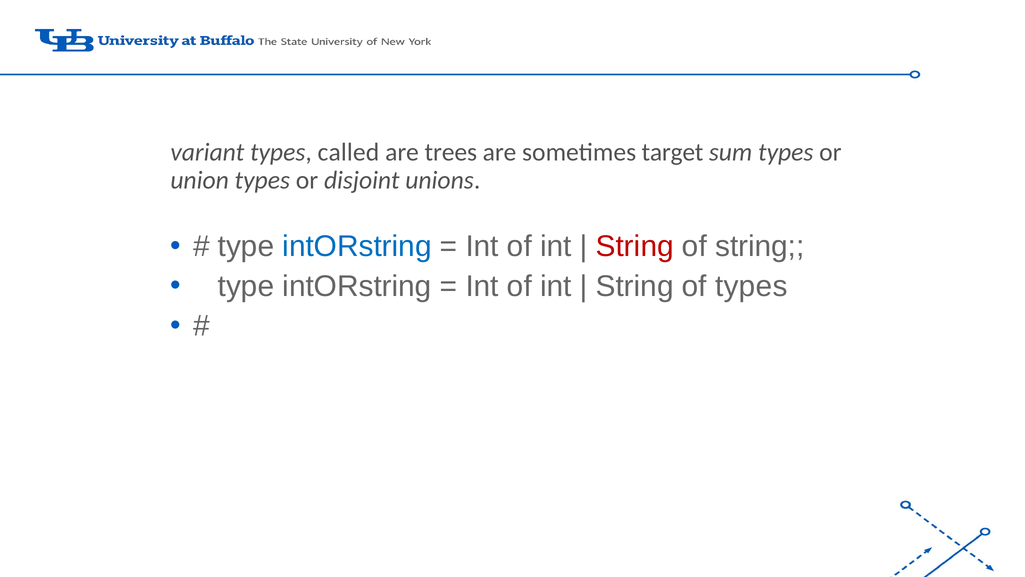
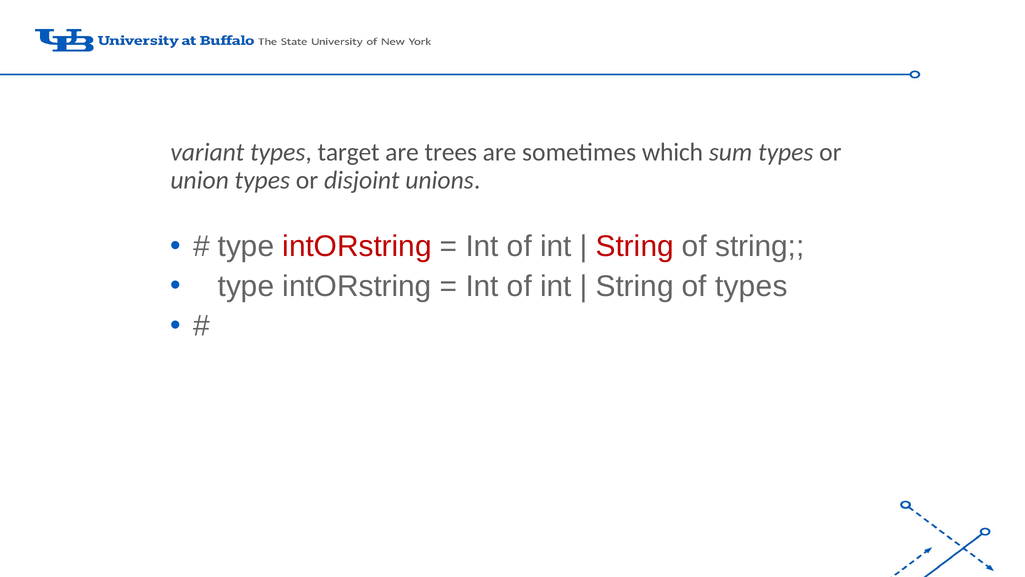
called: called -> target
target: target -> which
intORstring at (357, 246) colour: blue -> red
